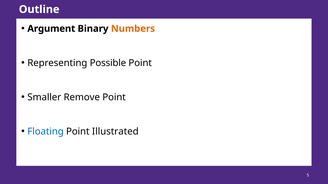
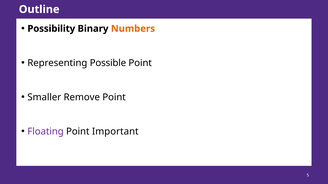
Argument: Argument -> Possibility
Floating colour: blue -> purple
Illustrated: Illustrated -> Important
